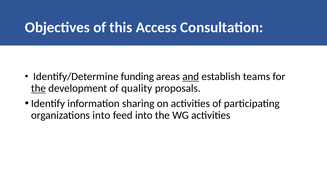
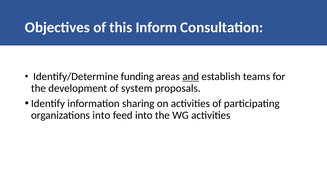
Access: Access -> Inform
the at (38, 88) underline: present -> none
quality: quality -> system
